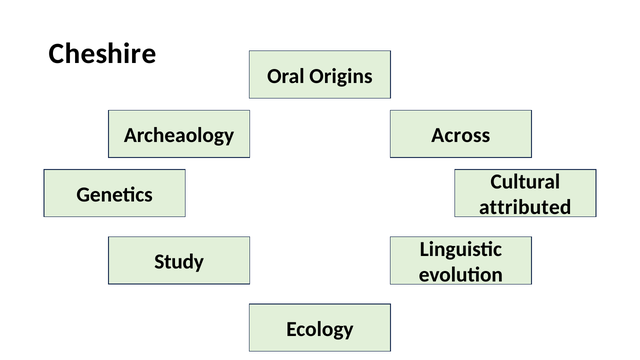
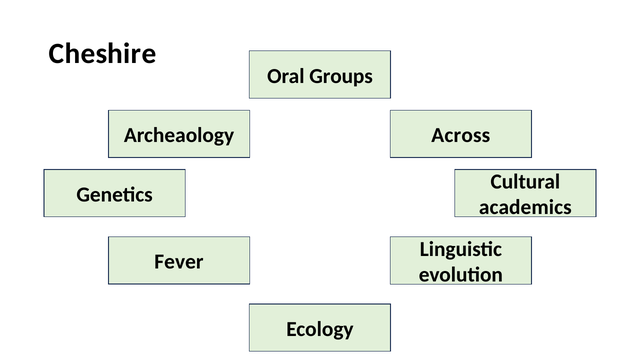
Origins: Origins -> Groups
attributed: attributed -> academics
Study: Study -> Fever
